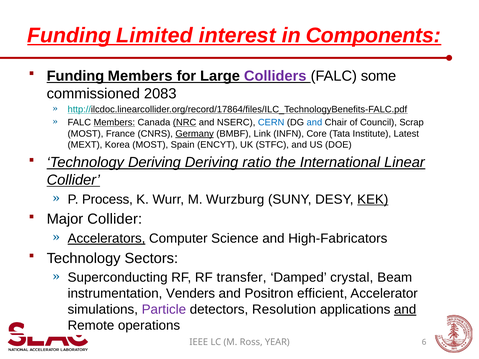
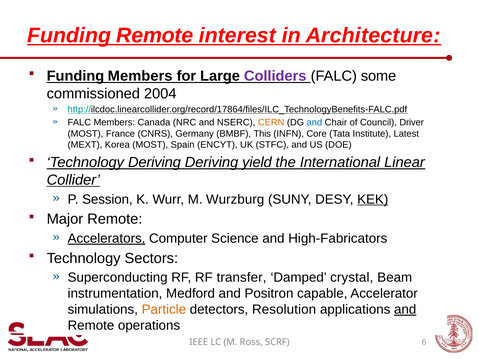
Funding Limited: Limited -> Remote
Components: Components -> Architecture
2083: 2083 -> 2004
Members at (114, 123) underline: present -> none
NRC underline: present -> none
CERN colour: blue -> orange
Scrap: Scrap -> Driver
Germany underline: present -> none
Link: Link -> This
ratio: ratio -> yield
Process: Process -> Session
Major Collider: Collider -> Remote
Venders: Venders -> Medford
efficient: efficient -> capable
Particle colour: purple -> orange
YEAR: YEAR -> SCRF
